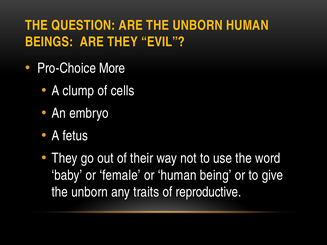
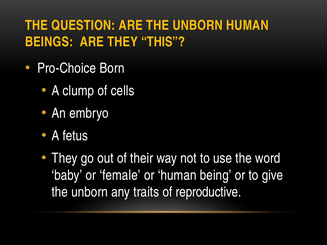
EVIL: EVIL -> THIS
More: More -> Born
